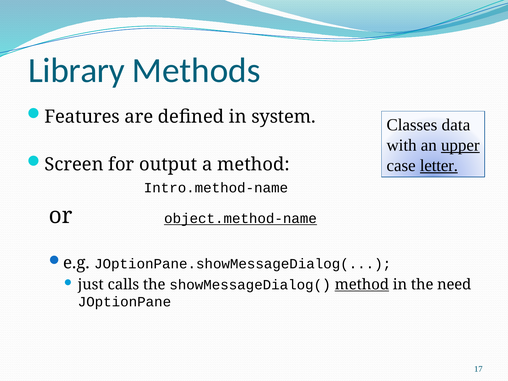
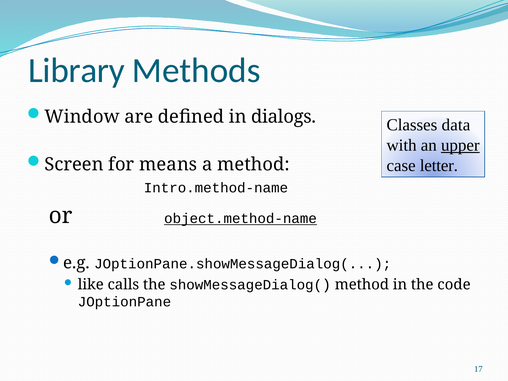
Features: Features -> Window
system: system -> dialogs
output: output -> means
letter underline: present -> none
just: just -> like
method at (362, 285) underline: present -> none
need: need -> code
